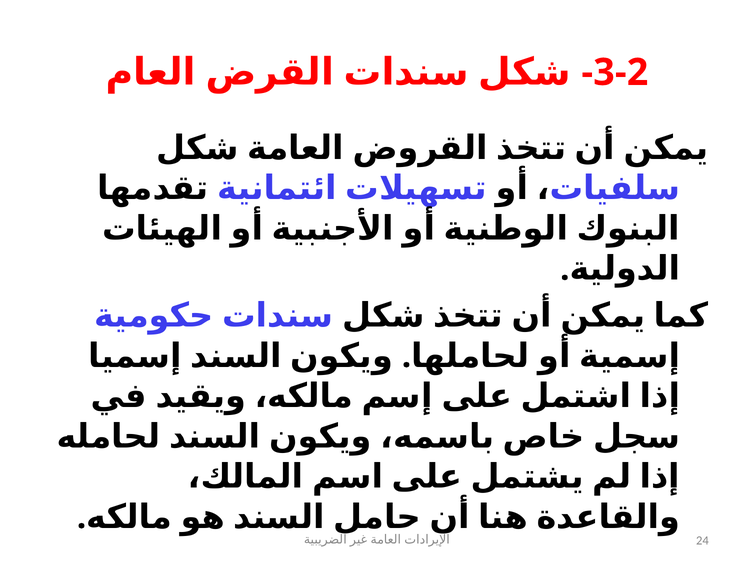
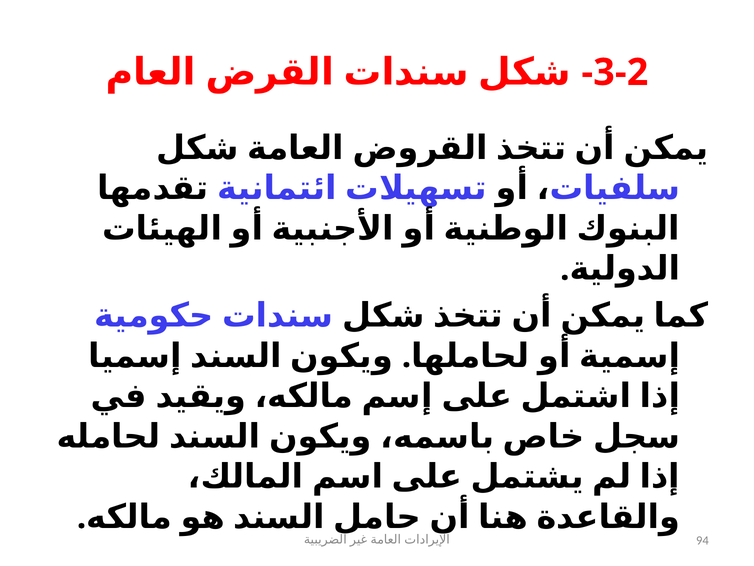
24: 24 -> 94
